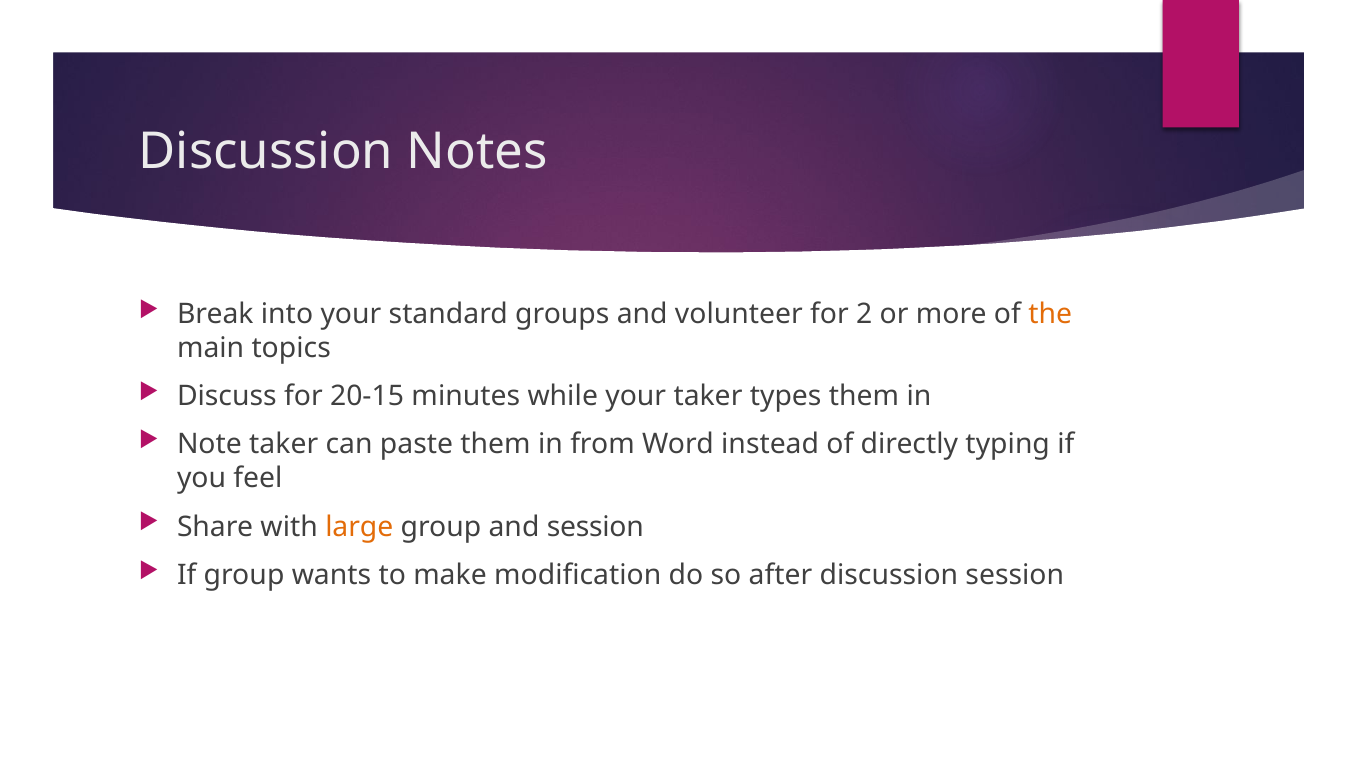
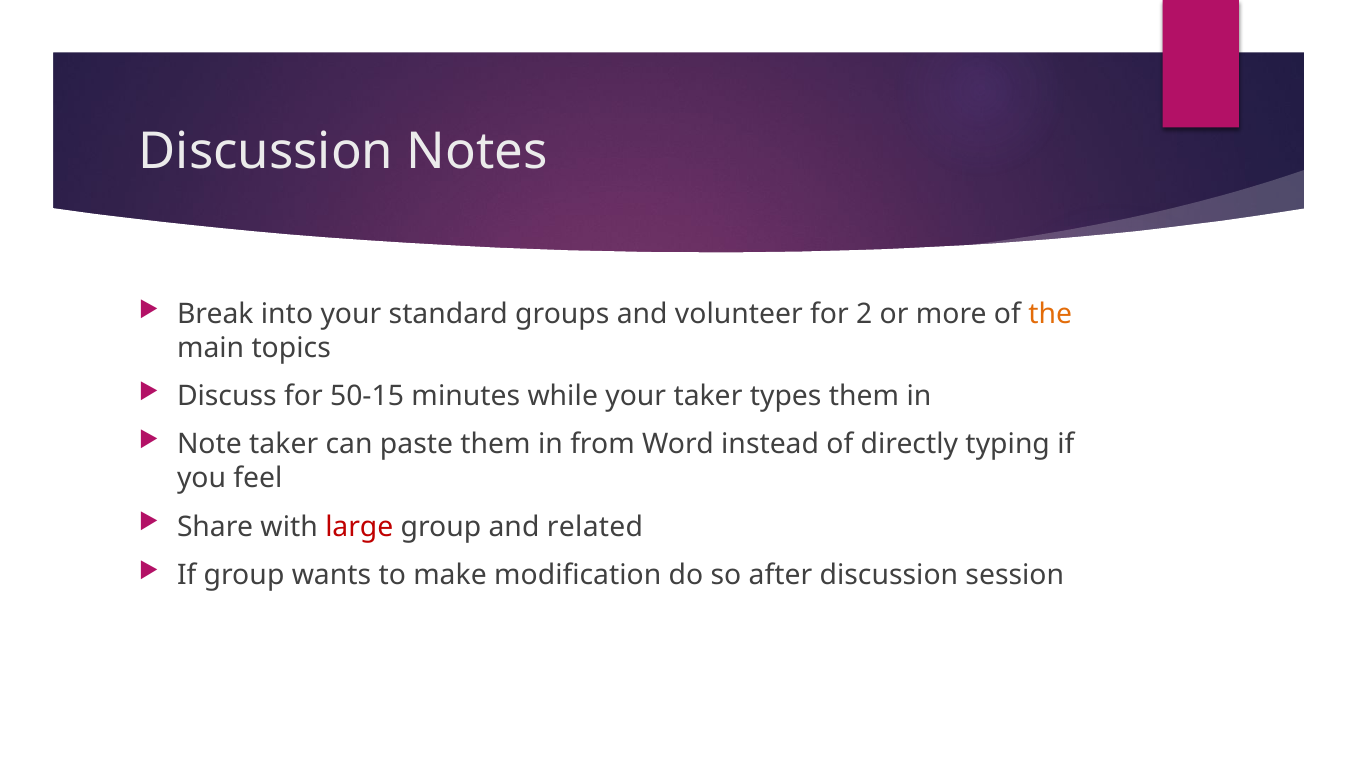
20-15: 20-15 -> 50-15
large colour: orange -> red
and session: session -> related
